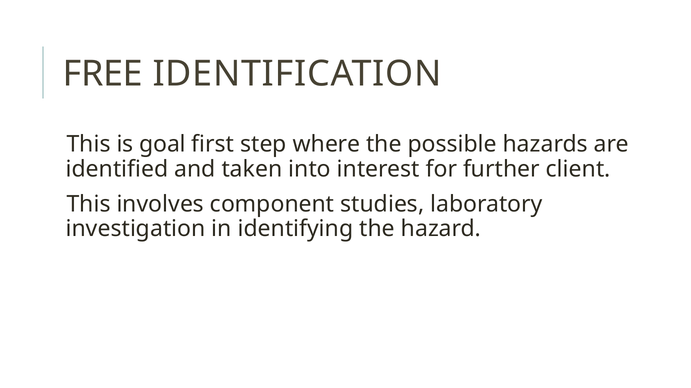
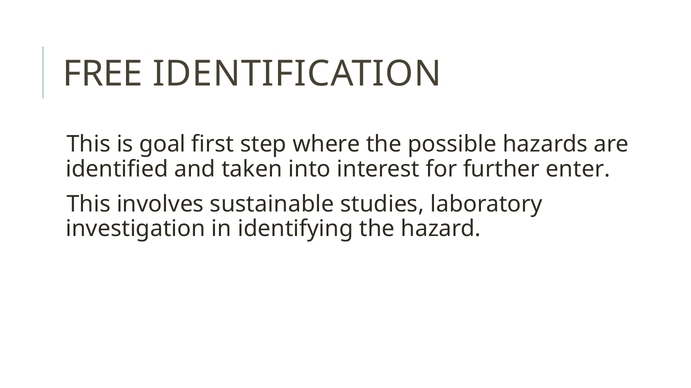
client: client -> enter
component: component -> sustainable
